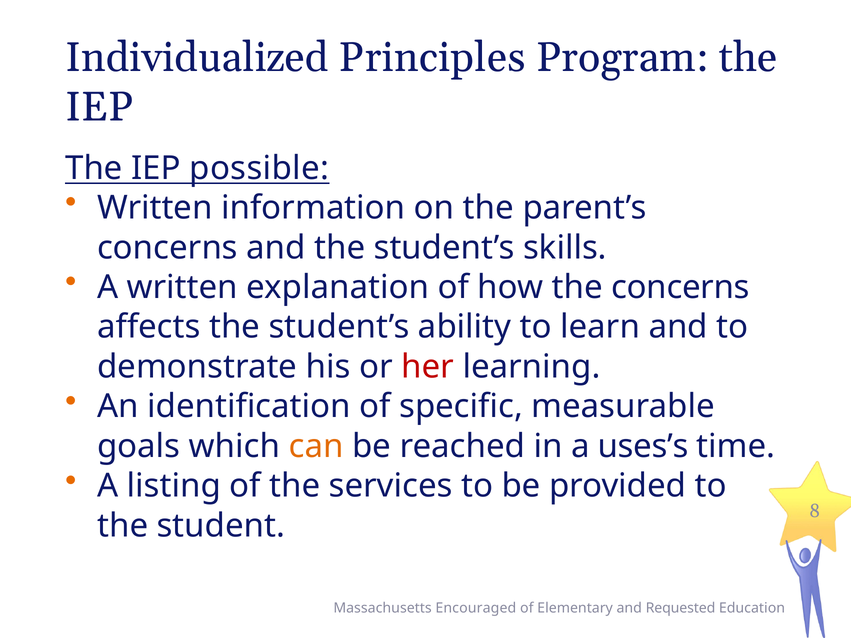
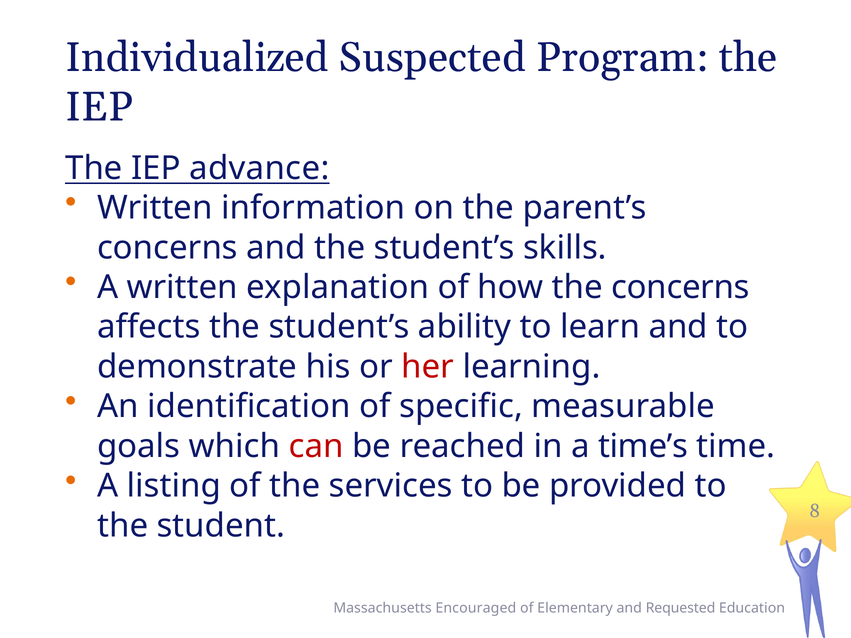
Principles: Principles -> Suspected
possible: possible -> advance
can colour: orange -> red
uses’s: uses’s -> time’s
